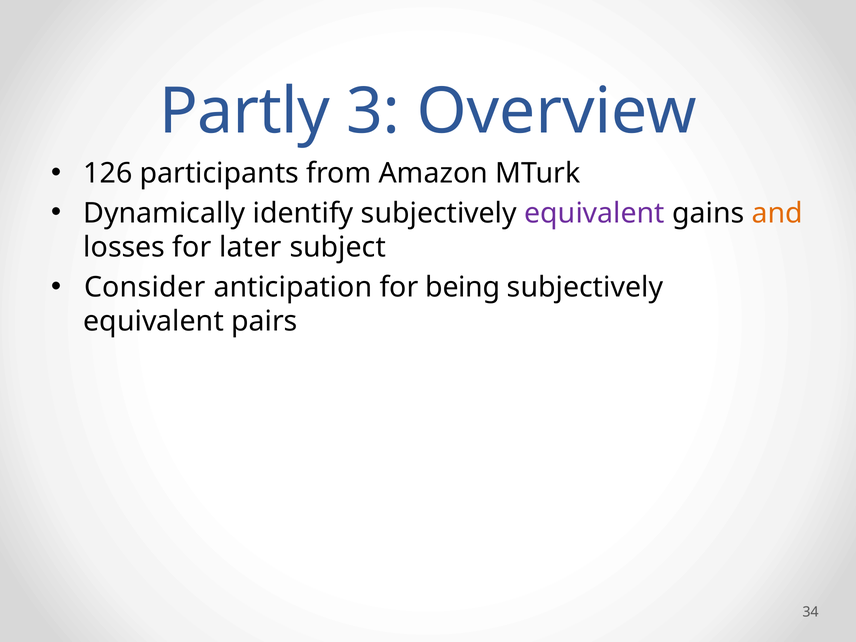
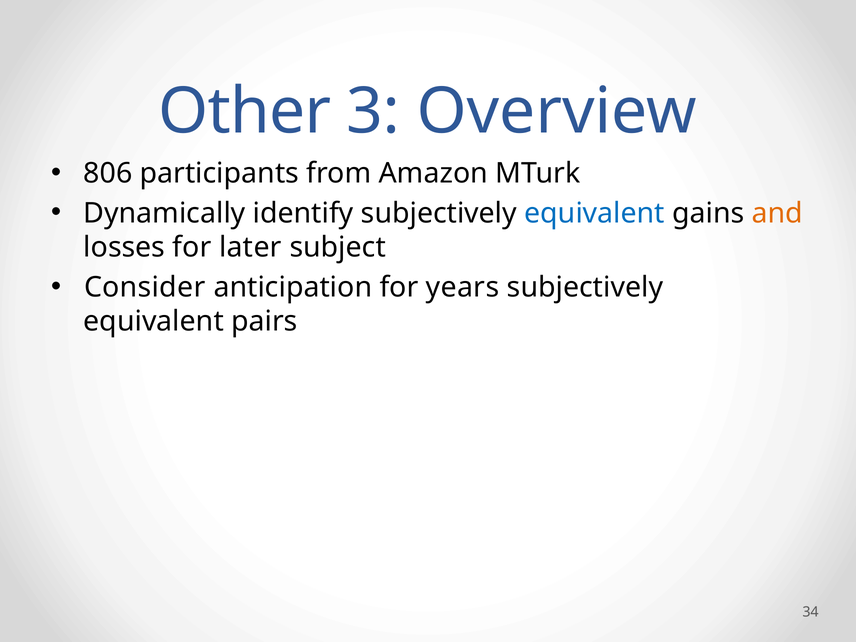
Partly: Partly -> Other
126: 126 -> 806
equivalent at (594, 213) colour: purple -> blue
being: being -> years
